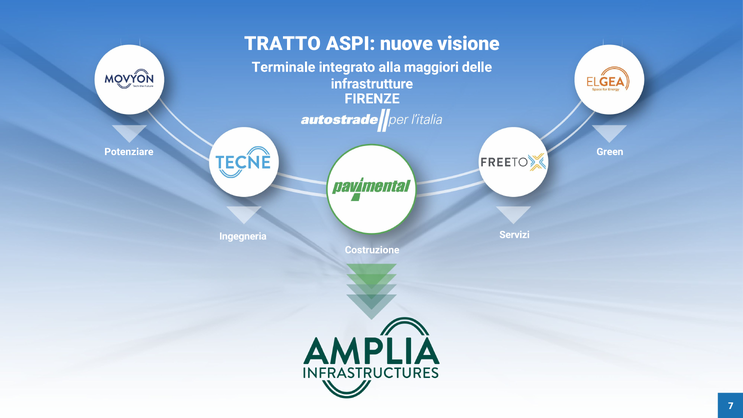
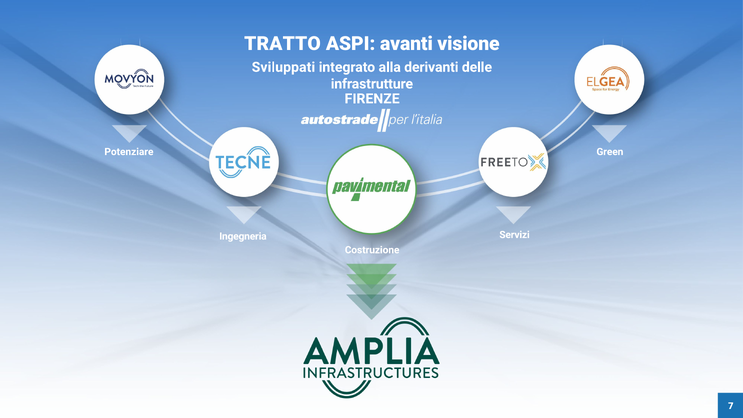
nuove: nuove -> avanti
Terminale: Terminale -> Sviluppati
maggiori: maggiori -> derivanti
